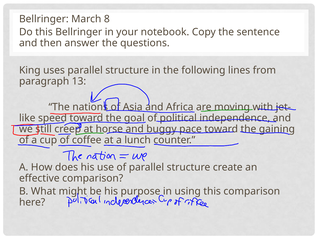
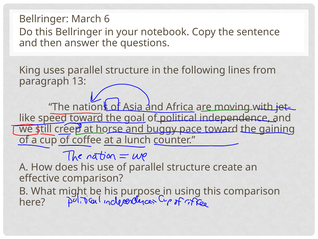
8: 8 -> 6
